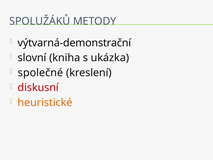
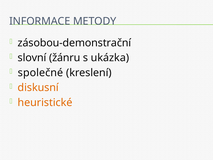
SPOLUŽÁKŮ: SPOLUŽÁKŮ -> INFORMACE
výtvarná-demonstrační: výtvarná-demonstrační -> zásobou-demonstrační
kniha: kniha -> žánru
diskusní colour: red -> orange
